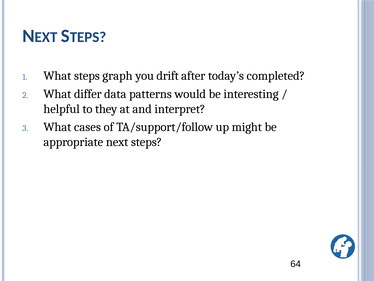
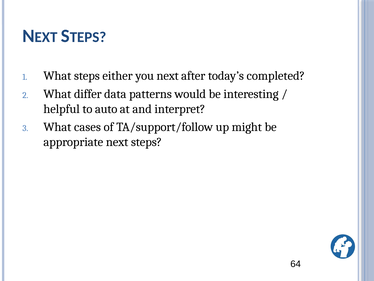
graph: graph -> either
you drift: drift -> next
they: they -> auto
